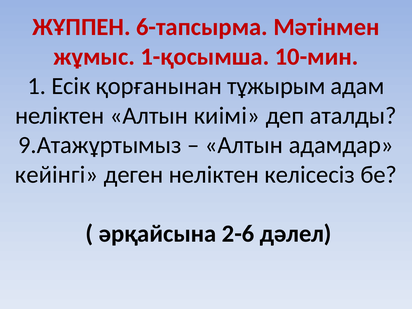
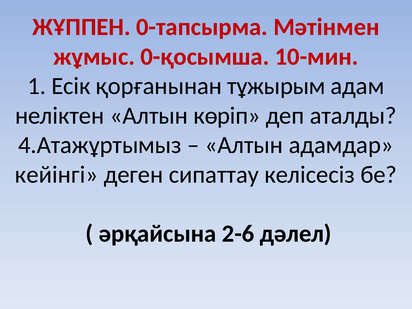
6-тапсырма: 6-тапсырма -> 0-тапсырма
1-қосымша: 1-қосымша -> 0-қосымша
киімі: киімі -> көріп
9.Атажұртымыз: 9.Атажұртымыз -> 4.Атажұртымыз
деген неліктен: неліктен -> сипаттау
